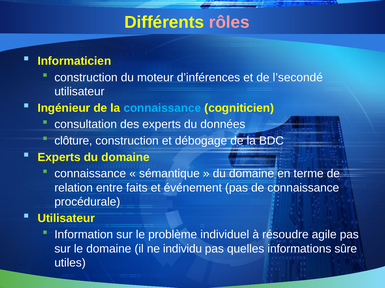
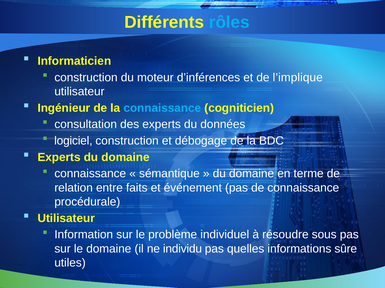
rôles colour: pink -> light blue
l’secondé: l’secondé -> l’implique
clôture: clôture -> logiciel
agile: agile -> sous
